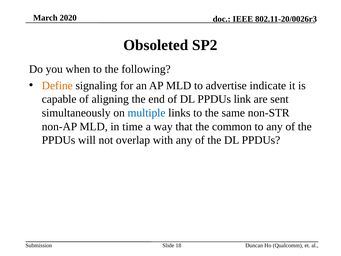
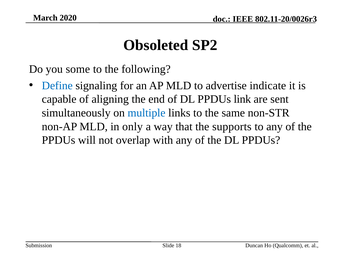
when: when -> some
Define colour: orange -> blue
time: time -> only
common: common -> supports
